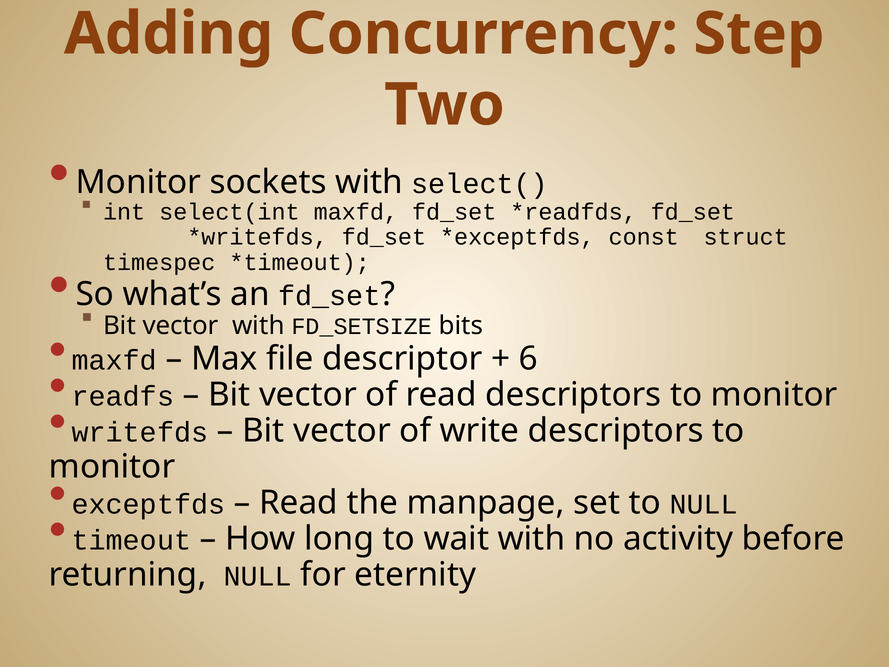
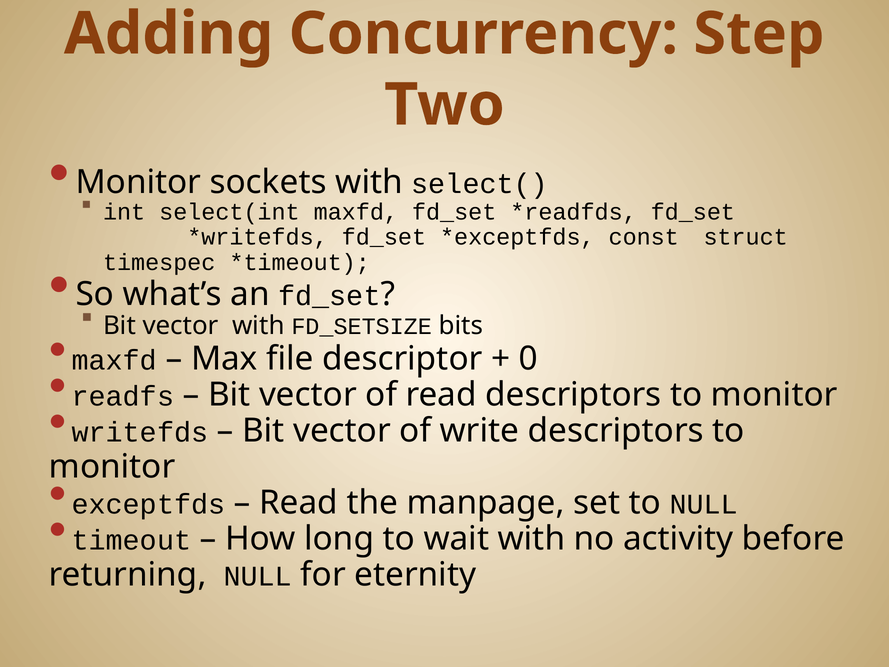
6: 6 -> 0
